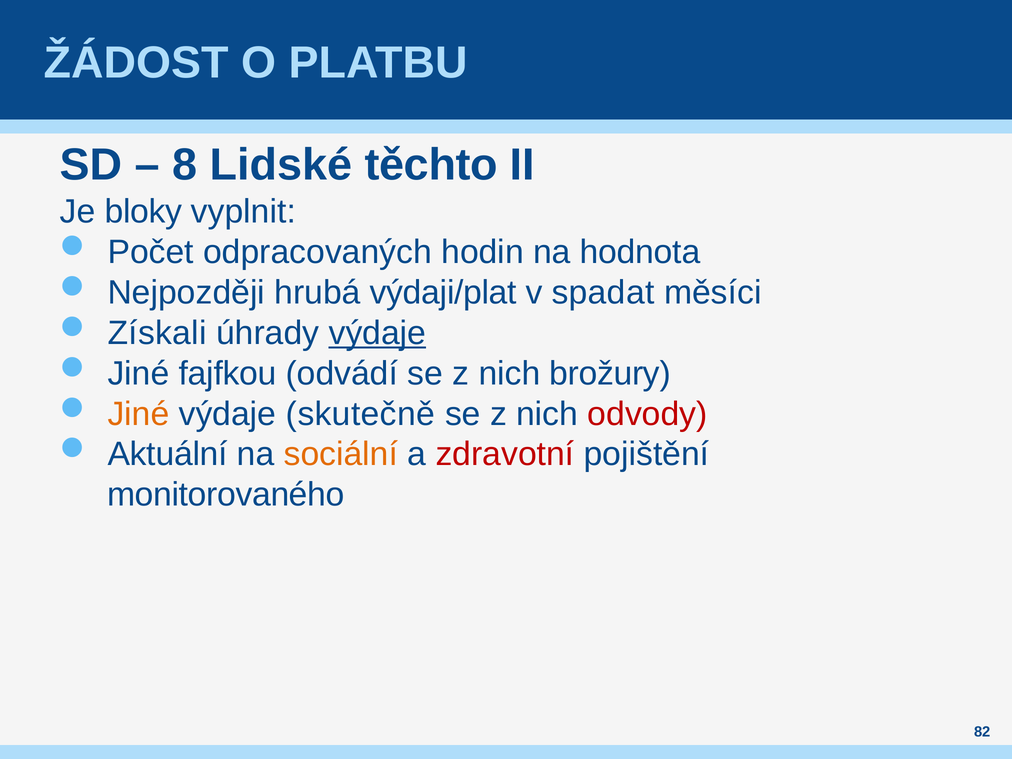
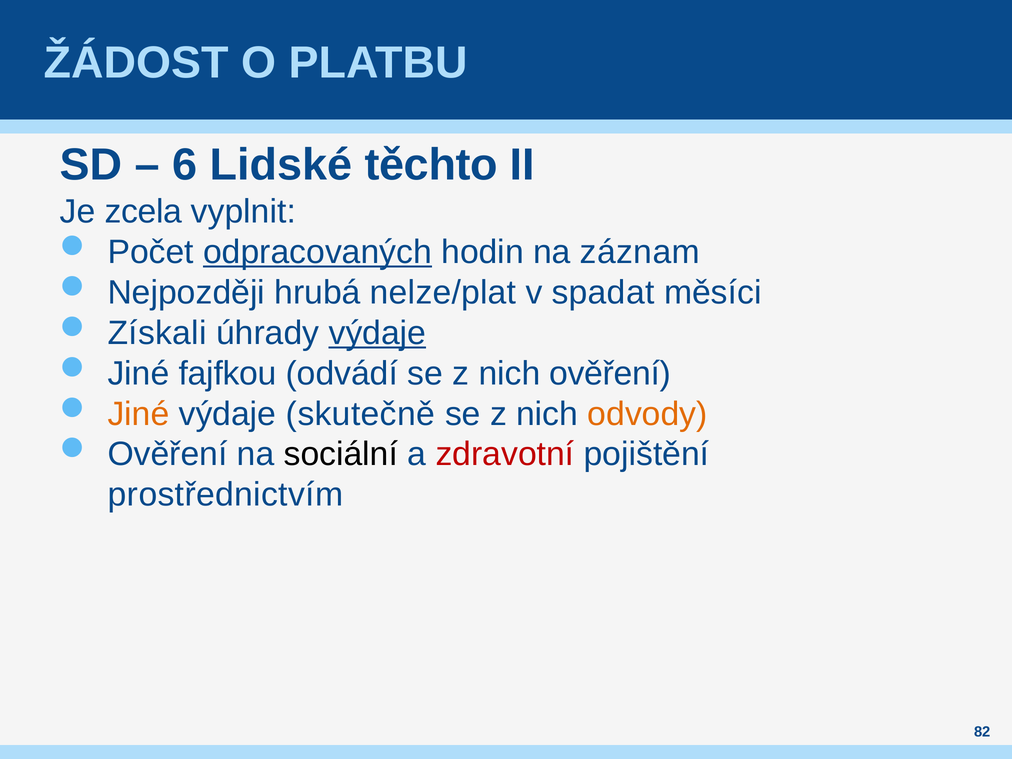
8: 8 -> 6
bloky: bloky -> zcela
odpracovaných underline: none -> present
hodnota: hodnota -> záznam
výdaji/plat: výdaji/plat -> nelze/plat
nich brožury: brožury -> ověření
odvody colour: red -> orange
Aktuální at (168, 454): Aktuální -> Ověření
sociální colour: orange -> black
monitorovaného: monitorovaného -> prostřednictvím
